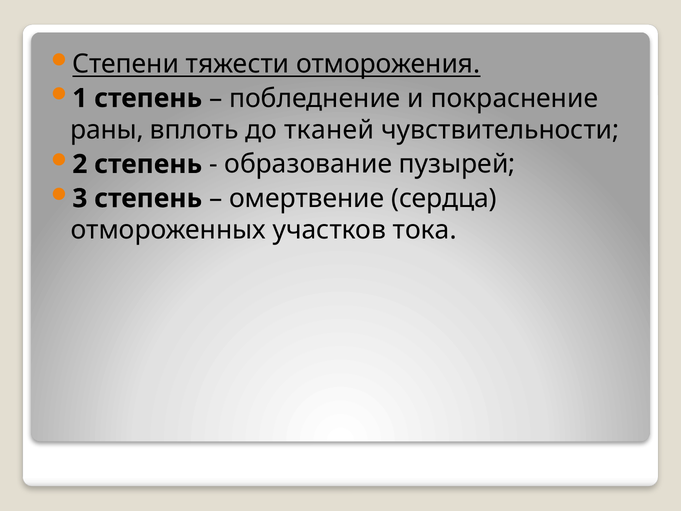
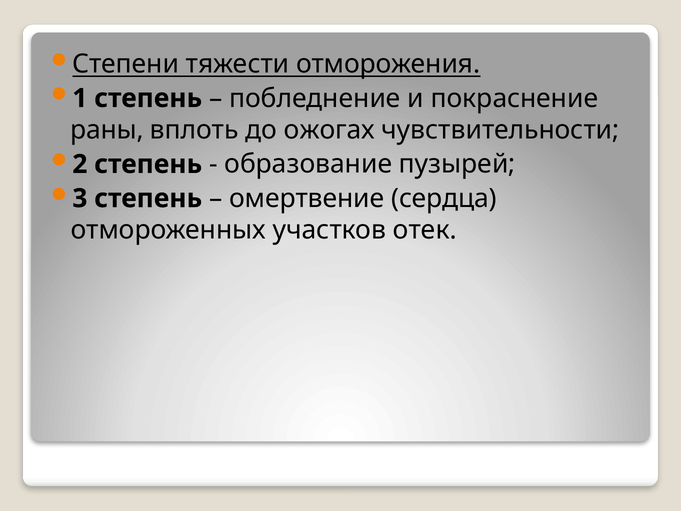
тканей: тканей -> ожогах
тока: тока -> отек
